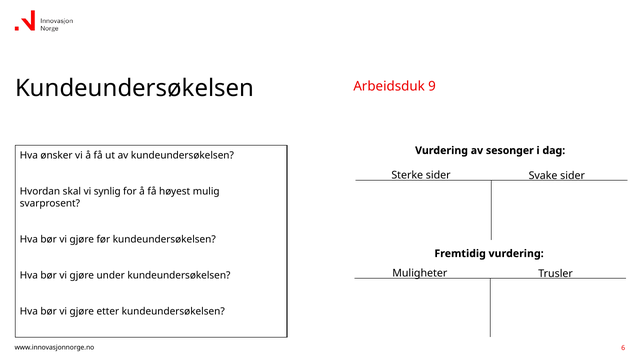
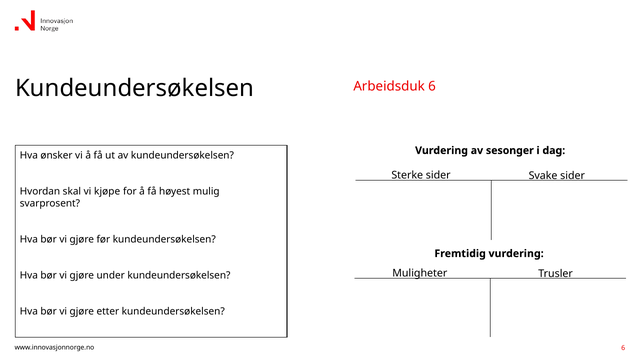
Arbeidsduk 9: 9 -> 6
synlig: synlig -> kjøpe
